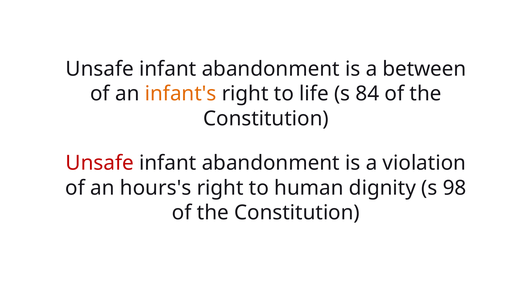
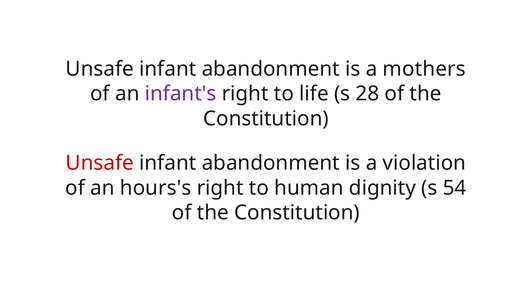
between: between -> mothers
infant's colour: orange -> purple
84: 84 -> 28
98: 98 -> 54
